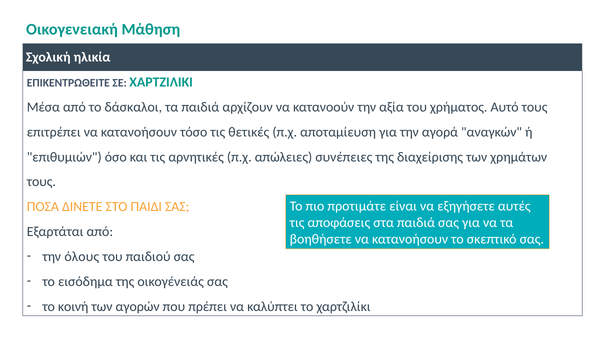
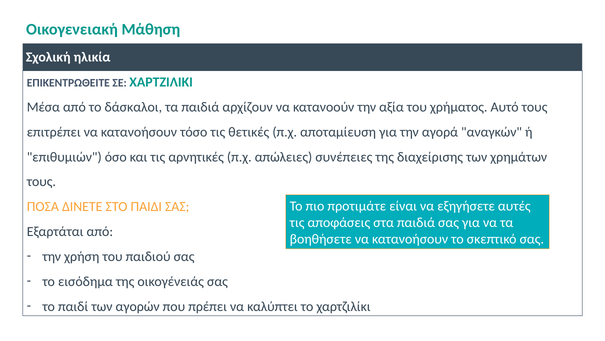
όλους: όλους -> χρήση
κοινή: κοινή -> παιδί
